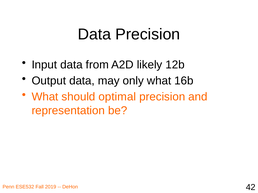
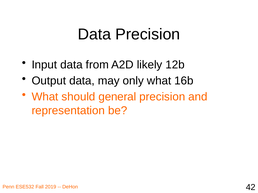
optimal: optimal -> general
